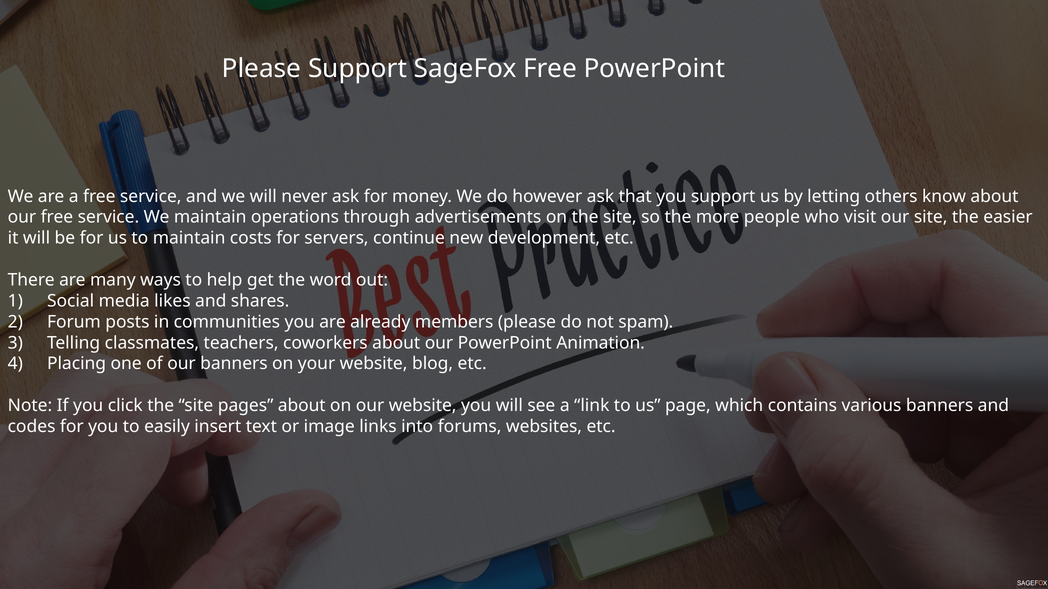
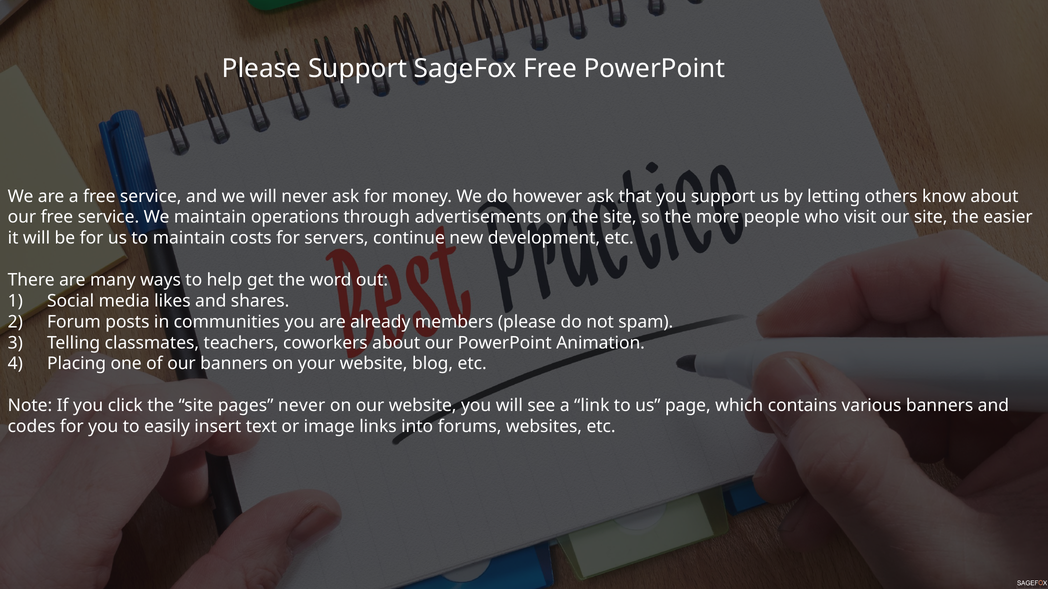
pages about: about -> never
